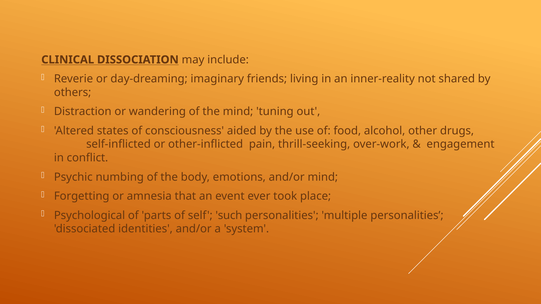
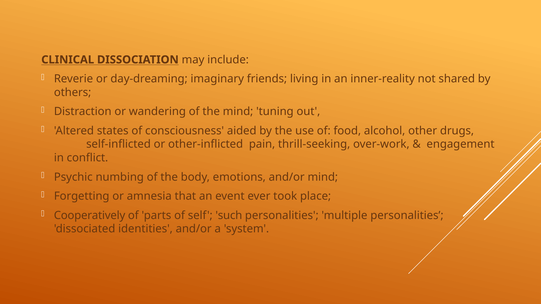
Psychological: Psychological -> Cooperatively
